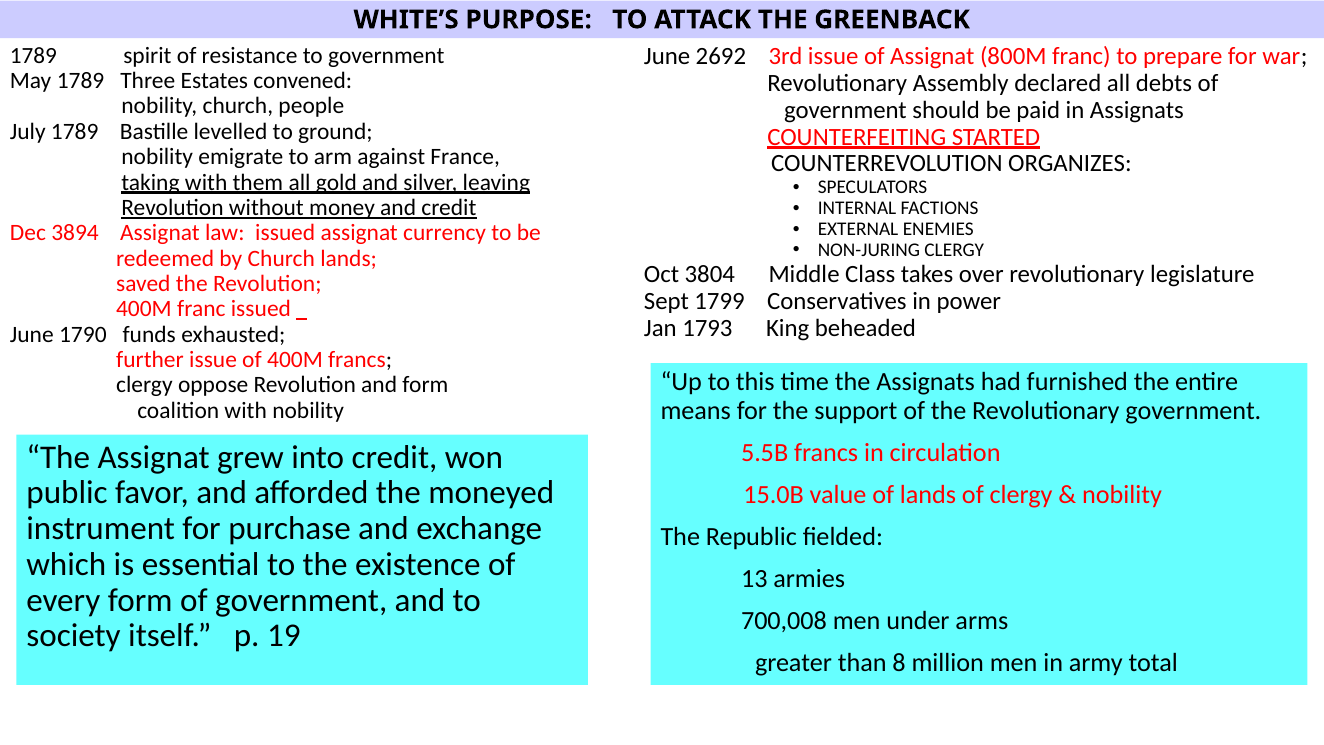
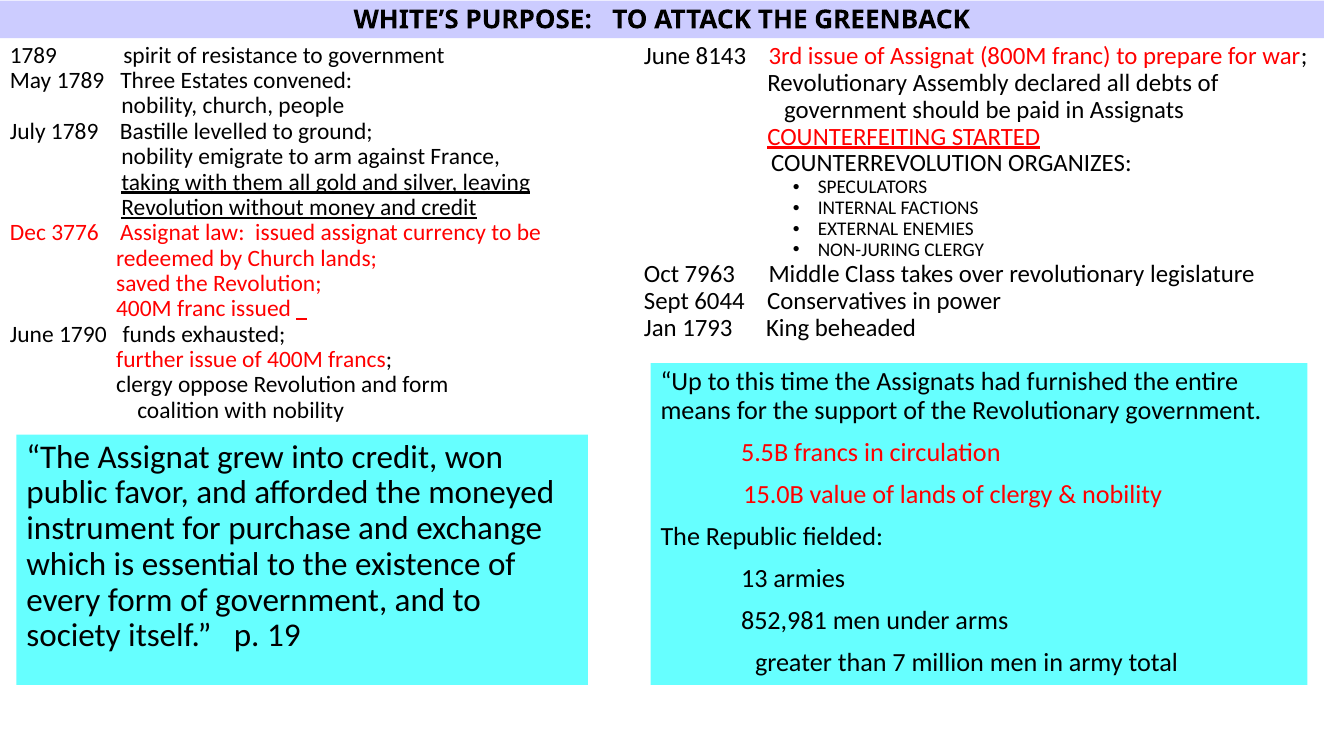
2692: 2692 -> 8143
3894: 3894 -> 3776
3804: 3804 -> 7963
1799: 1799 -> 6044
700,008: 700,008 -> 852,981
8: 8 -> 7
